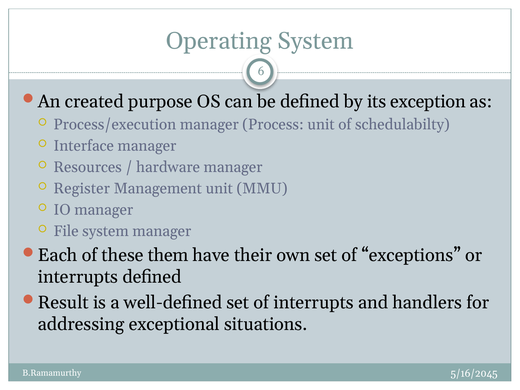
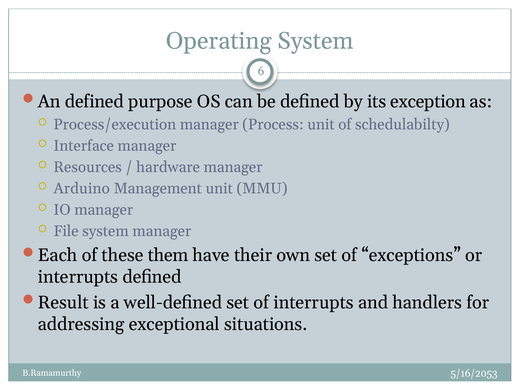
An created: created -> defined
Register: Register -> Arduino
5/16/2045: 5/16/2045 -> 5/16/2053
